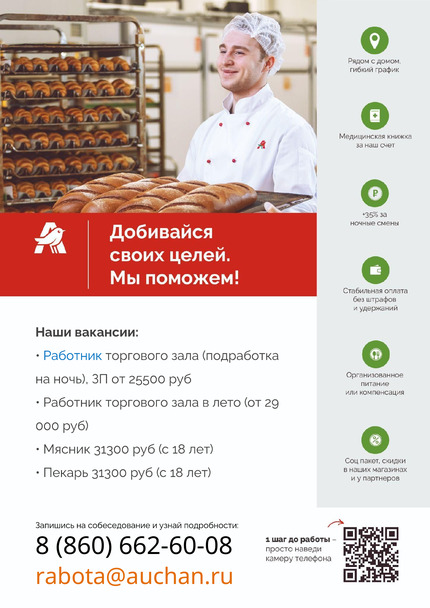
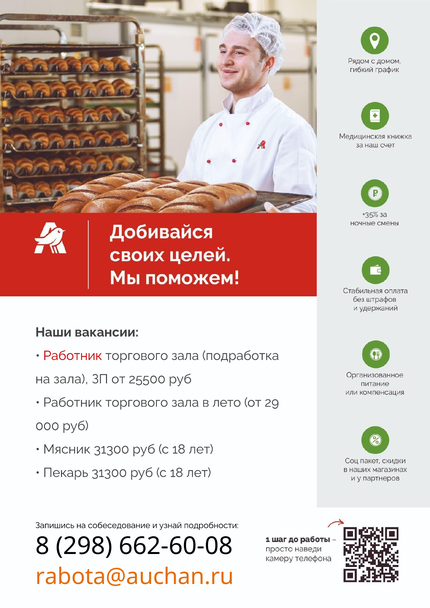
Работник at (73, 356) colour: blue -> red
на ночь: ночь -> зала
860: 860 -> 298
